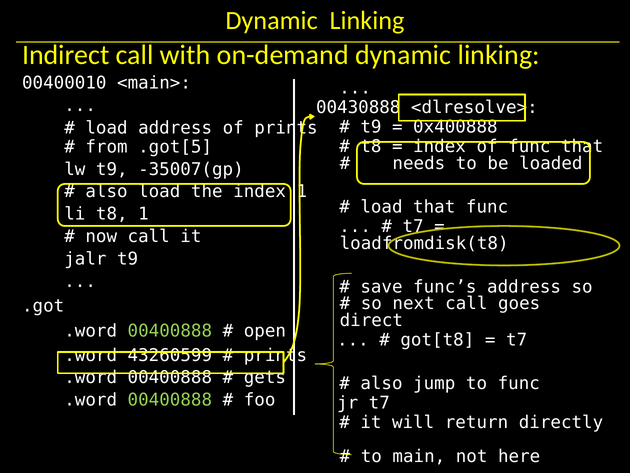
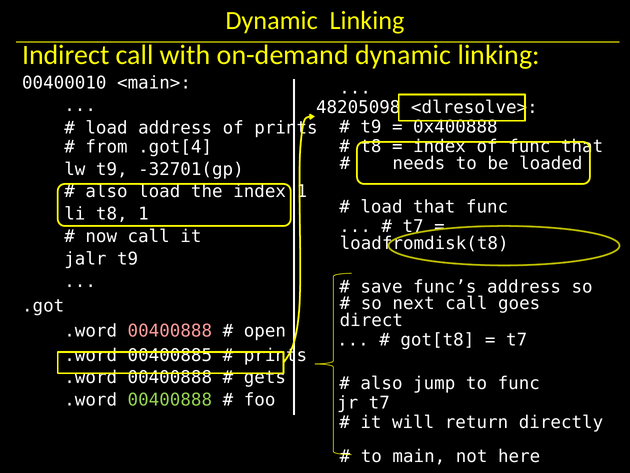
00430888: 00430888 -> 48205098
.got[5: .got[5 -> .got[4
-35007(gp: -35007(gp -> -32701(gp
00400888 at (170, 330) colour: light green -> pink
43260599: 43260599 -> 00400885
